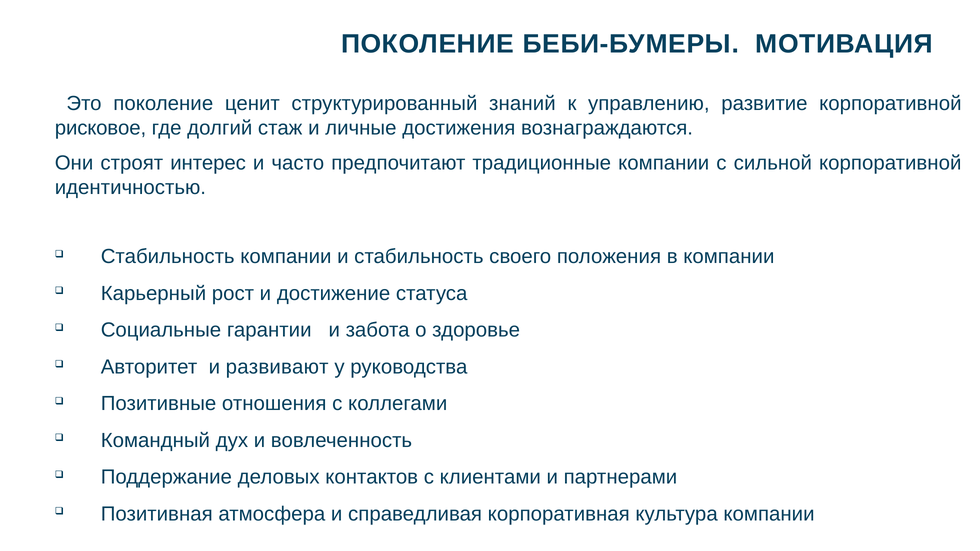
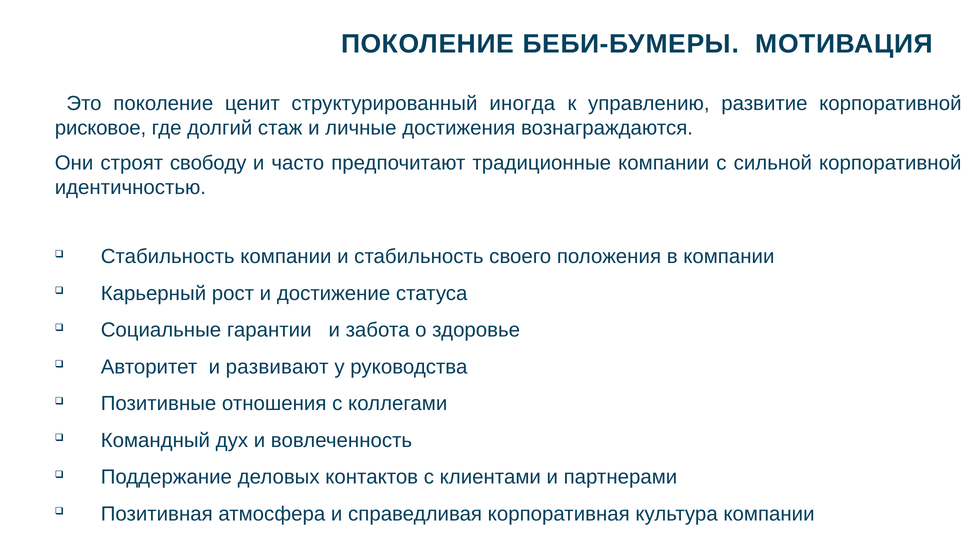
знаний: знаний -> иногда
интерес: интерес -> свободу
